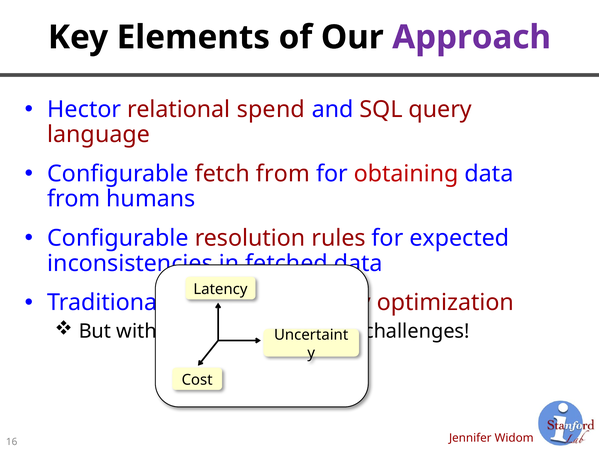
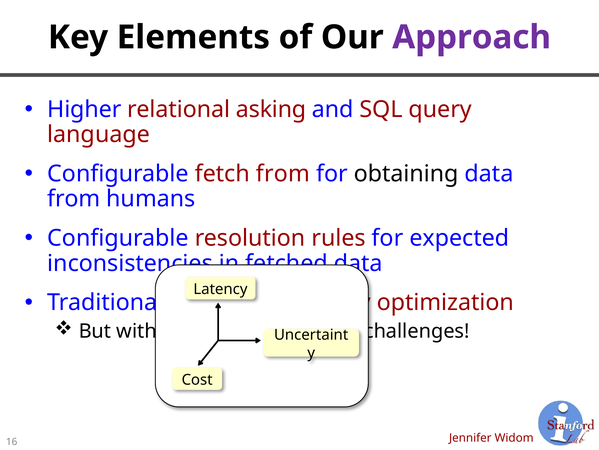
Hector: Hector -> Higher
spend: spend -> asking
obtaining colour: red -> black
